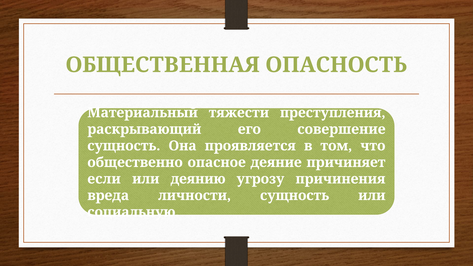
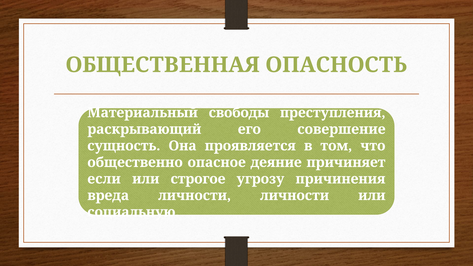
тяжести: тяжести -> свободы
деянию: деянию -> строгое
личности сущность: сущность -> личности
